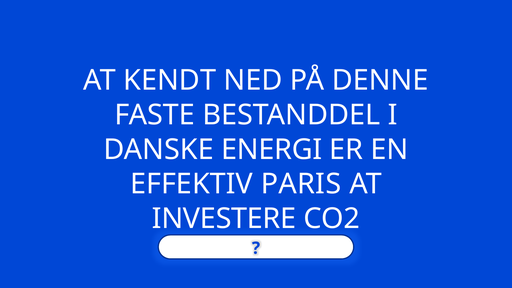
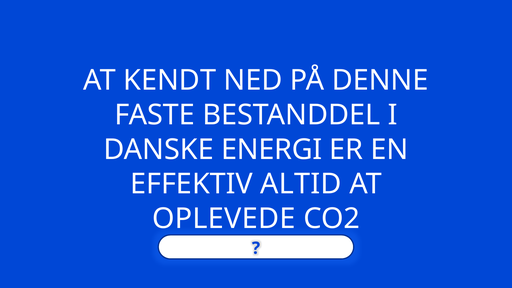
PARIS: PARIS -> ALTID
INVESTERE: INVESTERE -> OPLEVEDE
